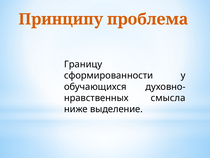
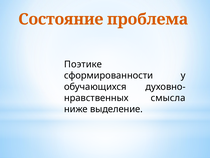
Принципу: Принципу -> Состояние
Границу: Границу -> Поэтике
